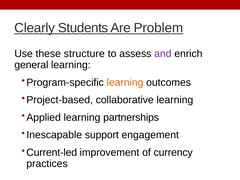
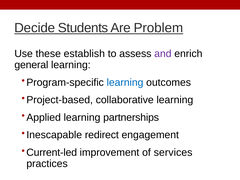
Clearly: Clearly -> Decide
structure: structure -> establish
learning at (125, 82) colour: orange -> blue
support: support -> redirect
currency: currency -> services
